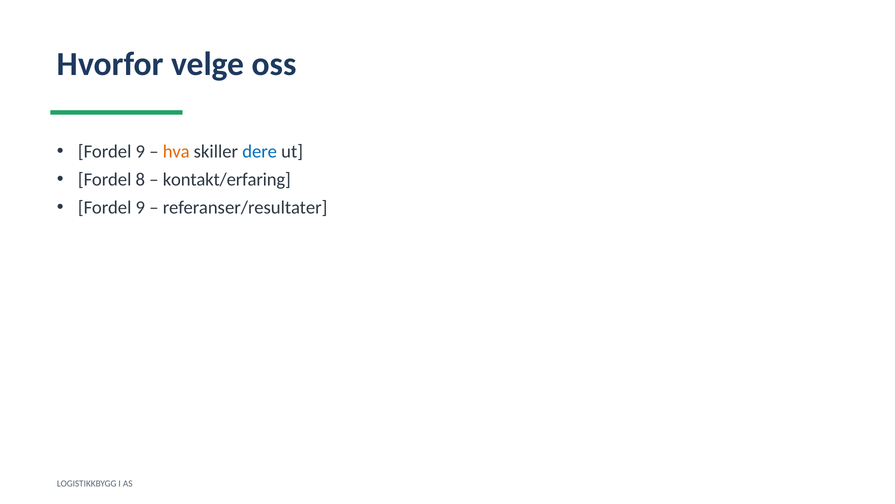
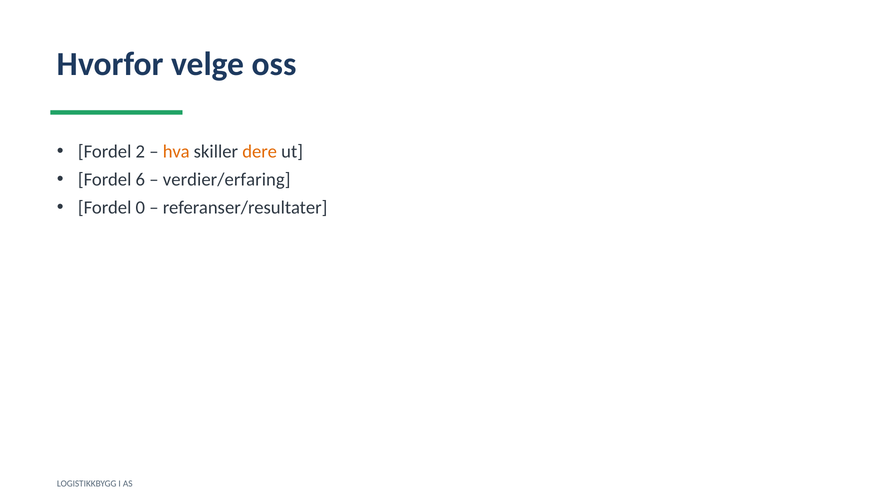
9 at (140, 152): 9 -> 2
dere colour: blue -> orange
8: 8 -> 6
kontakt/erfaring: kontakt/erfaring -> verdier/erfaring
9 at (140, 208): 9 -> 0
